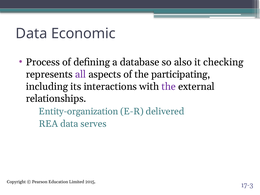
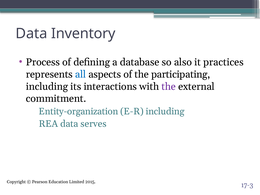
Economic: Economic -> Inventory
checking: checking -> practices
all colour: purple -> blue
relationships: relationships -> commitment
E-R delivered: delivered -> including
